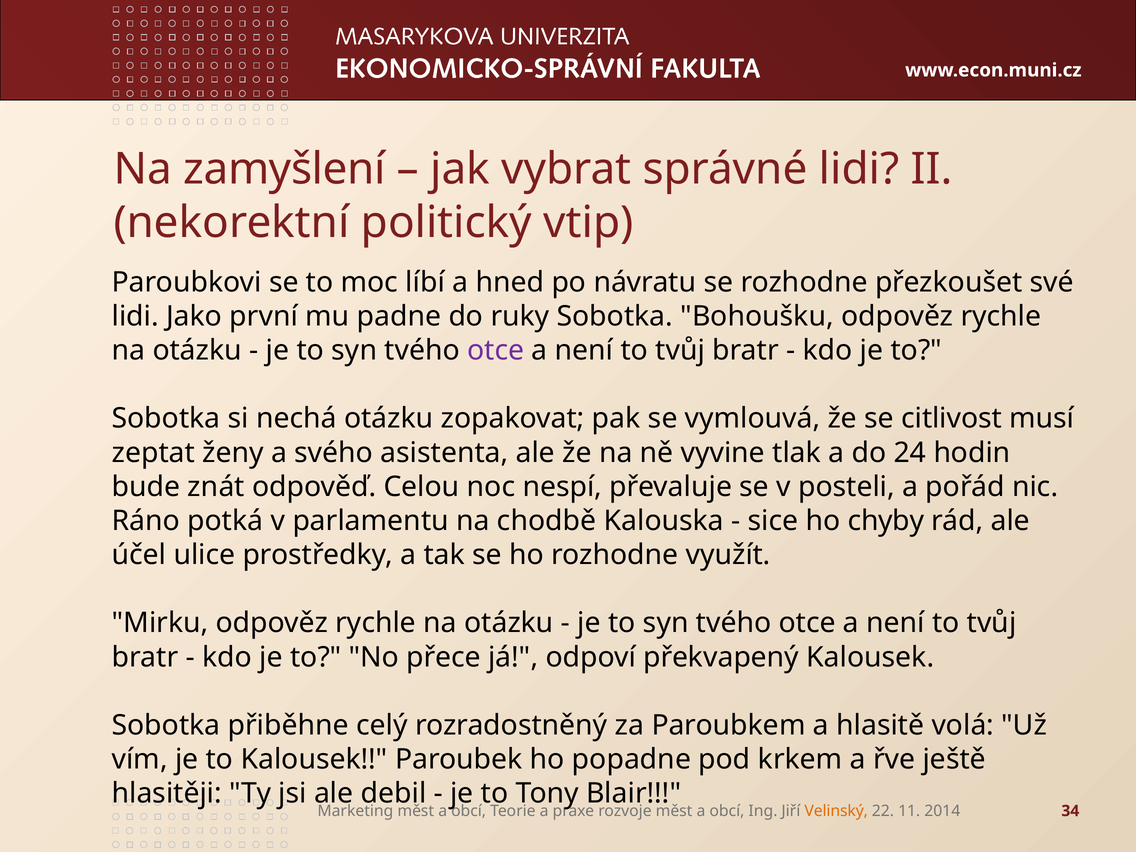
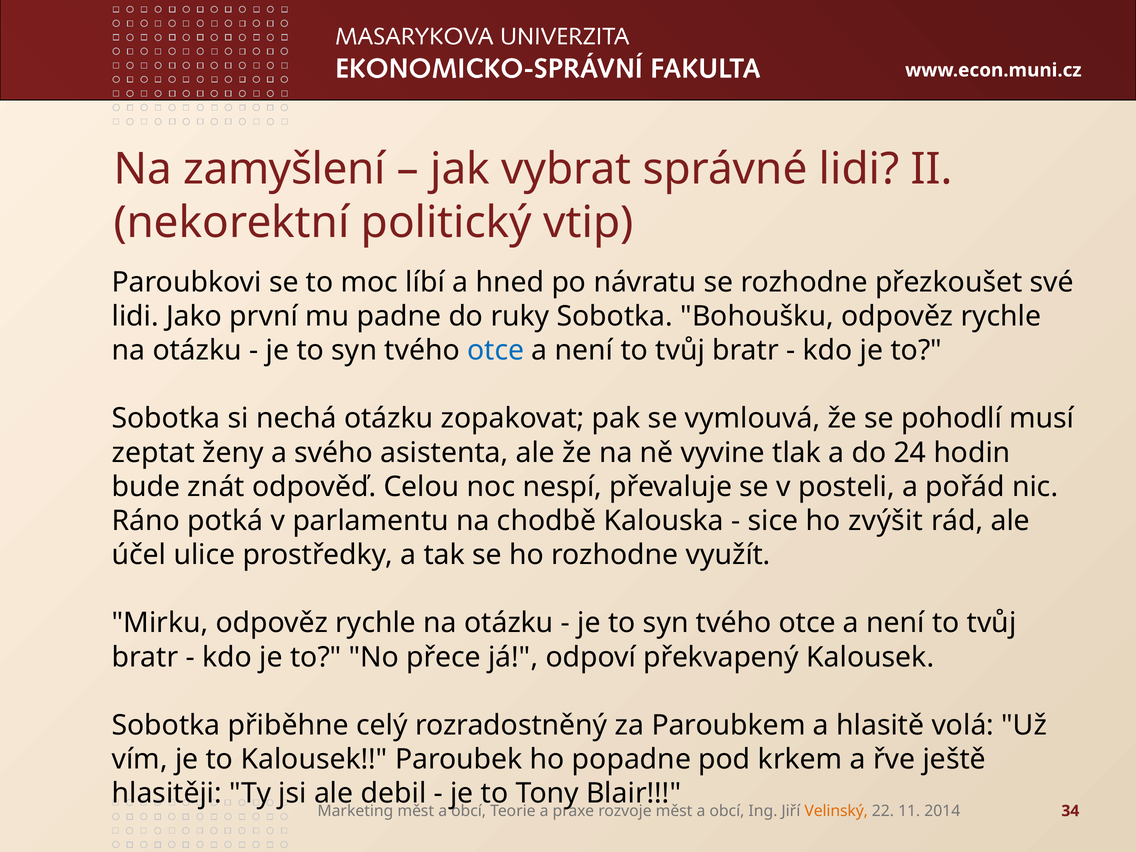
otce at (496, 350) colour: purple -> blue
citlivost: citlivost -> pohodlí
chyby: chyby -> zvýšit
